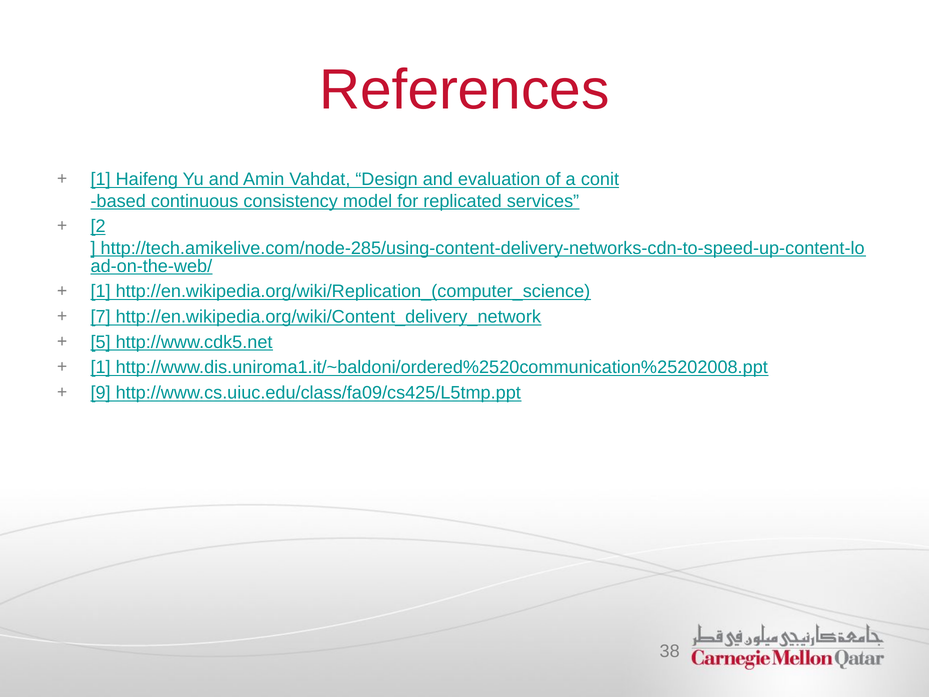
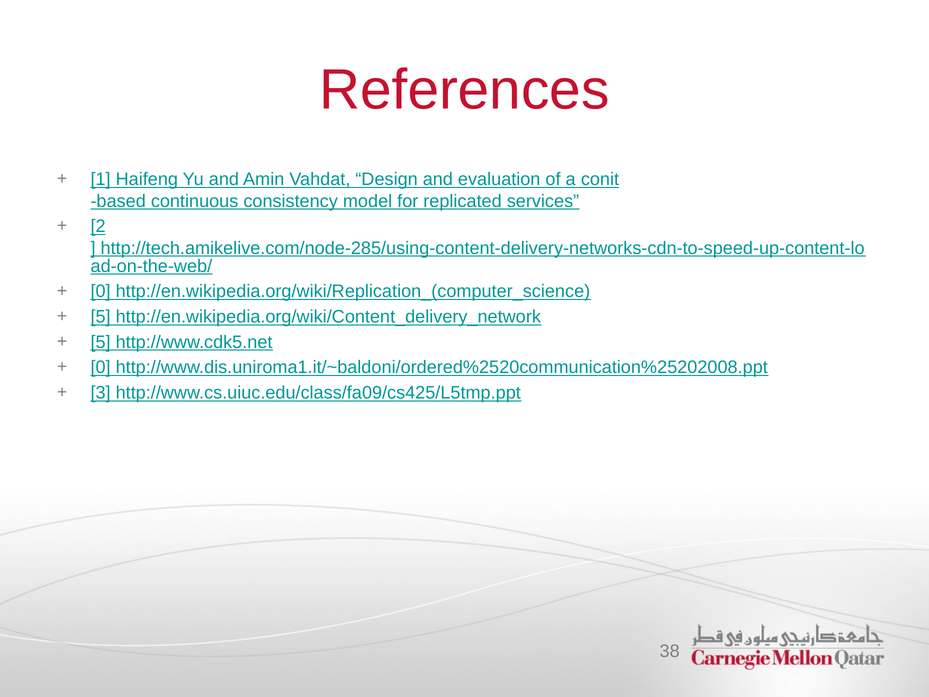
1 at (101, 291): 1 -> 0
7 at (101, 317): 7 -> 5
1 at (101, 367): 1 -> 0
9: 9 -> 3
